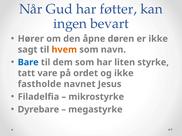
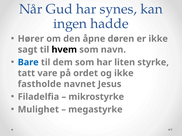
føtter: føtter -> synes
bevart: bevart -> hadde
hvem colour: orange -> black
Dyrebare: Dyrebare -> Mulighet
